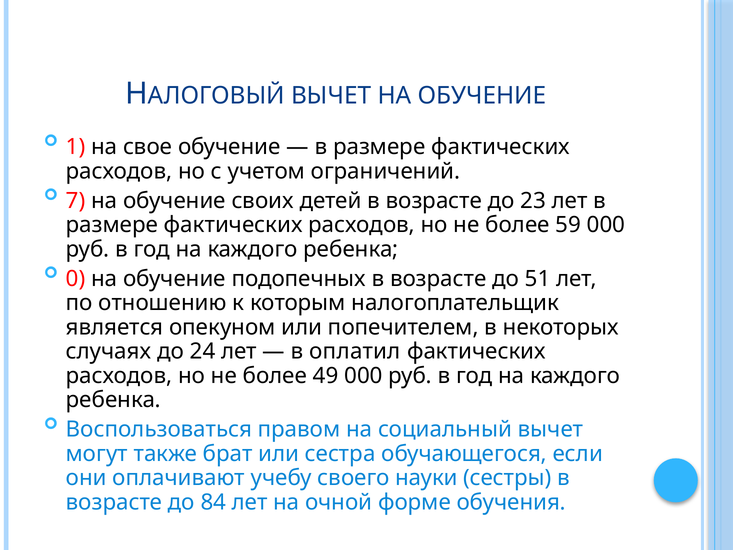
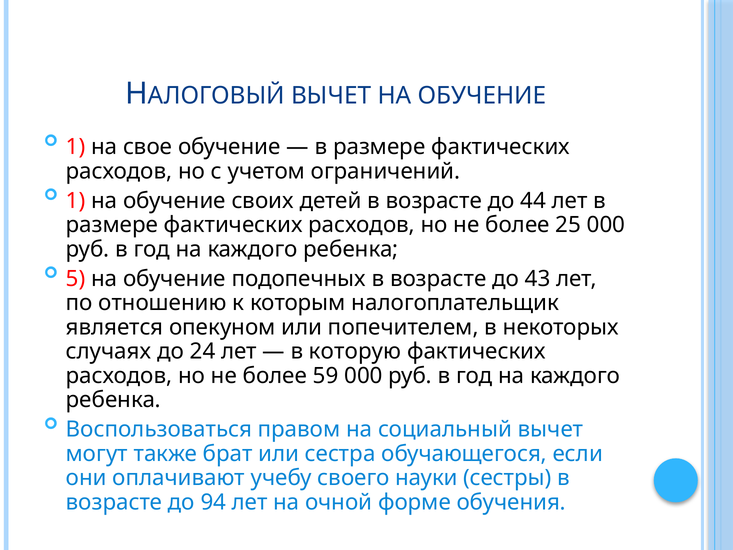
7 at (76, 201): 7 -> 1
23: 23 -> 44
59: 59 -> 25
0: 0 -> 5
51: 51 -> 43
оплатил: оплатил -> которую
49: 49 -> 59
84: 84 -> 94
